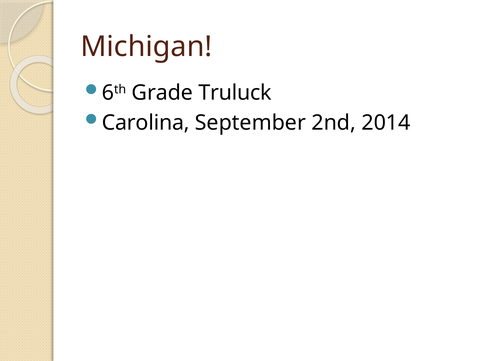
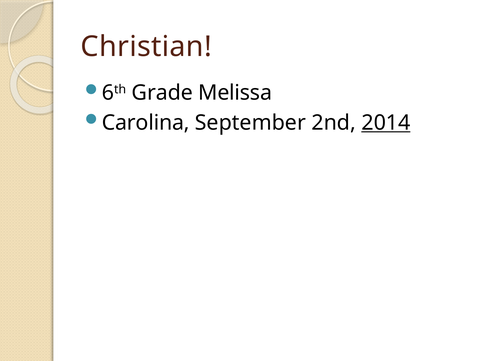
Michigan: Michigan -> Christian
Truluck: Truluck -> Melissa
2014 underline: none -> present
